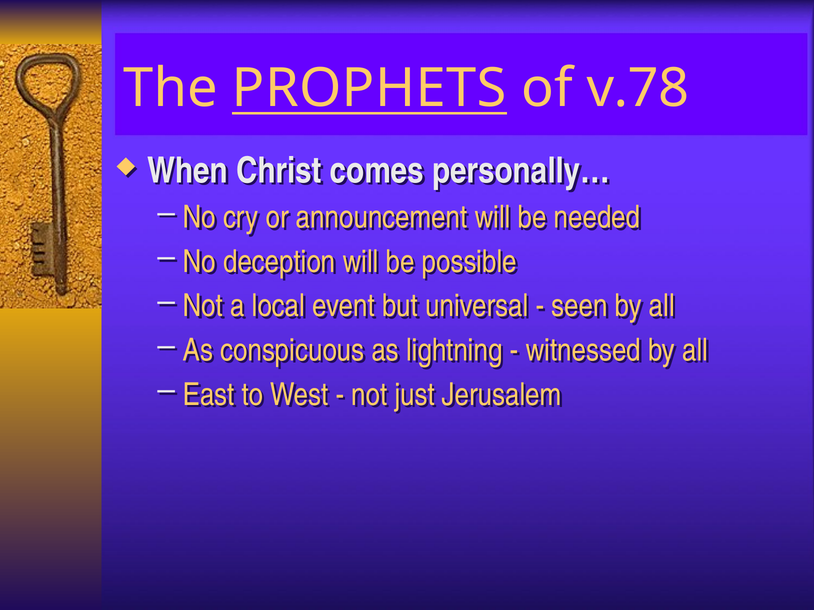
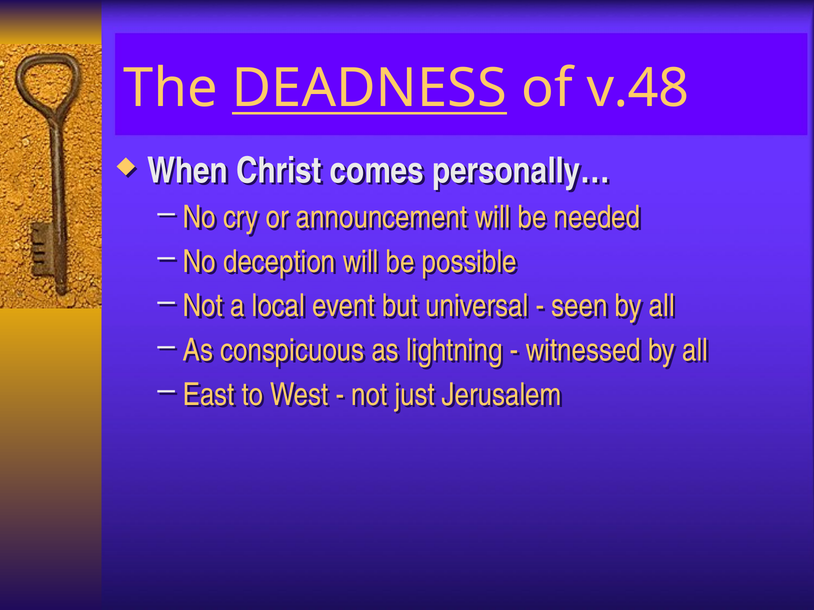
PROPHETS: PROPHETS -> DEADNESS
v.78: v.78 -> v.48
